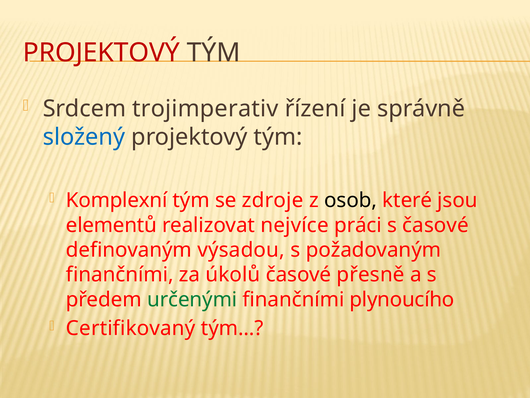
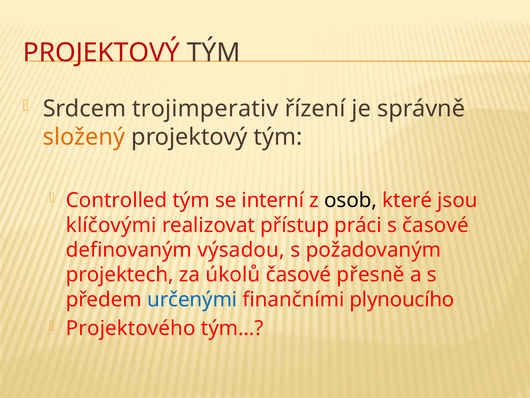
složený colour: blue -> orange
Komplexní: Komplexní -> Controlled
zdroje: zdroje -> interní
elementů: elementů -> klíčovými
nejvíce: nejvíce -> přístup
finančními at (120, 274): finančními -> projektech
určenými colour: green -> blue
Certifikovaný: Certifikovaný -> Projektového
